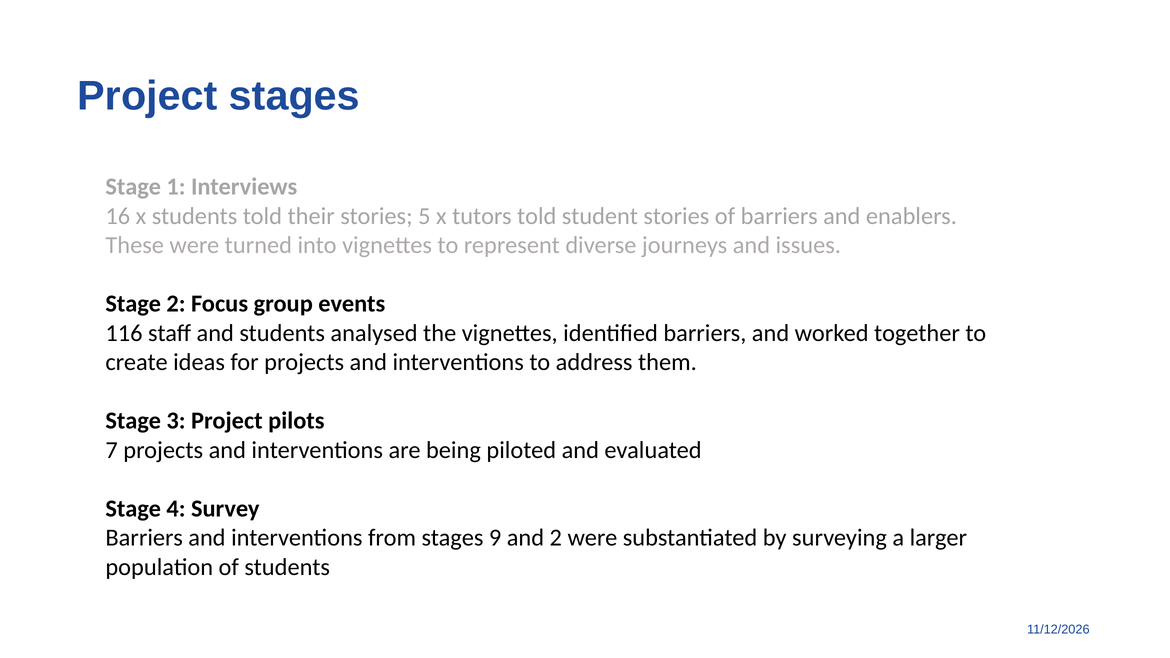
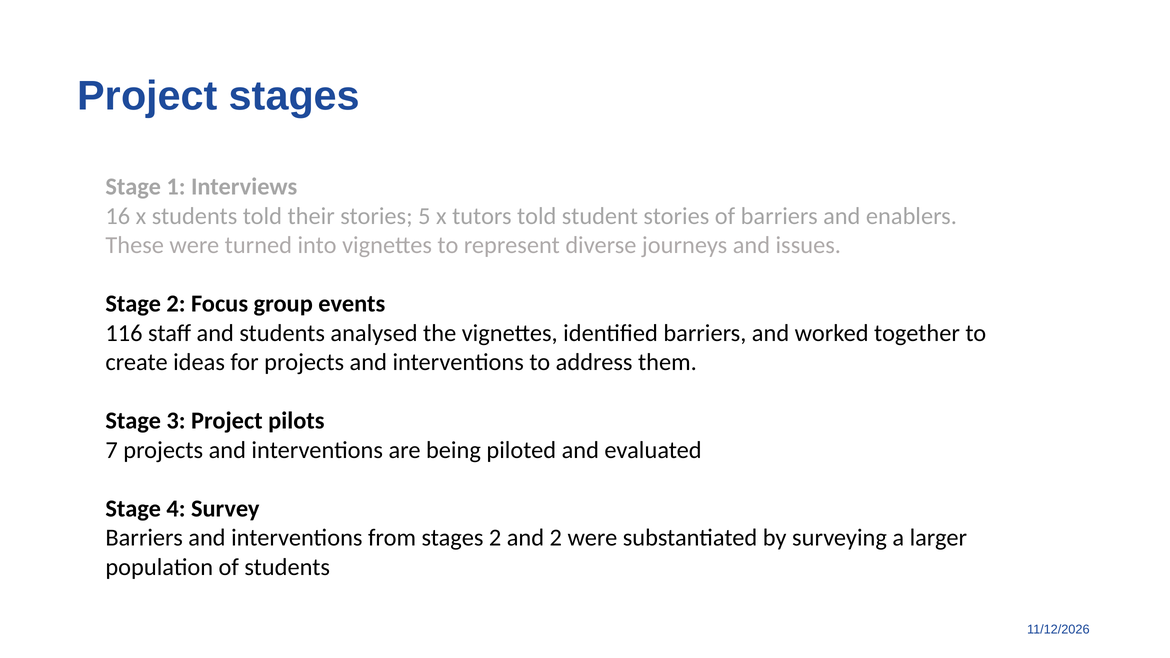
stages 9: 9 -> 2
